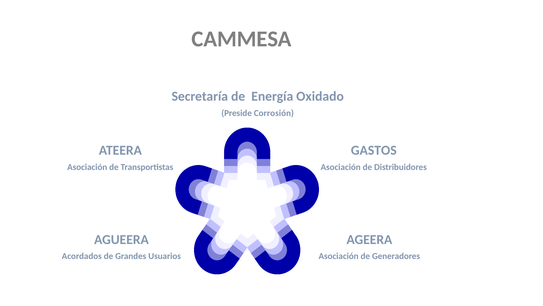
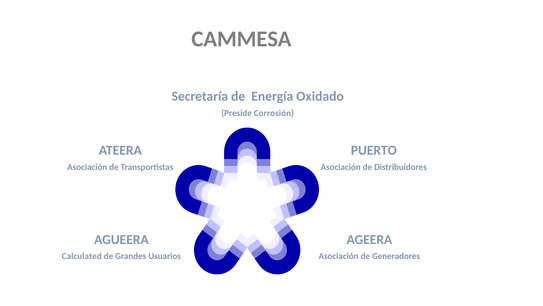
GASTOS: GASTOS -> PUERTO
Acordados: Acordados -> Calculated
